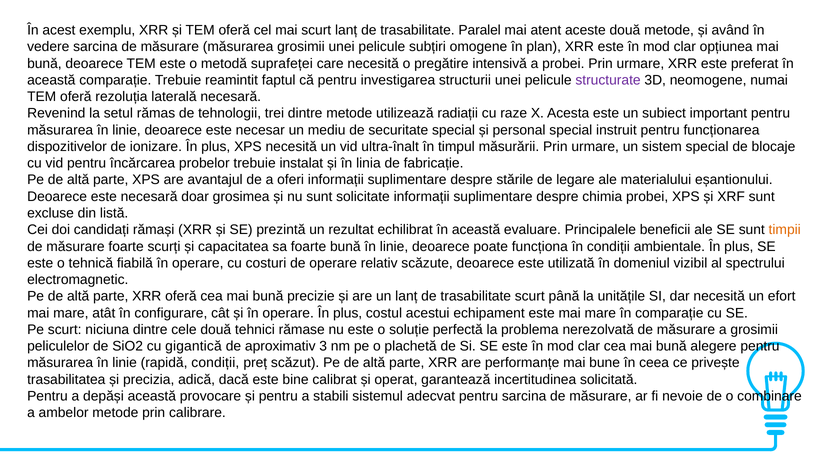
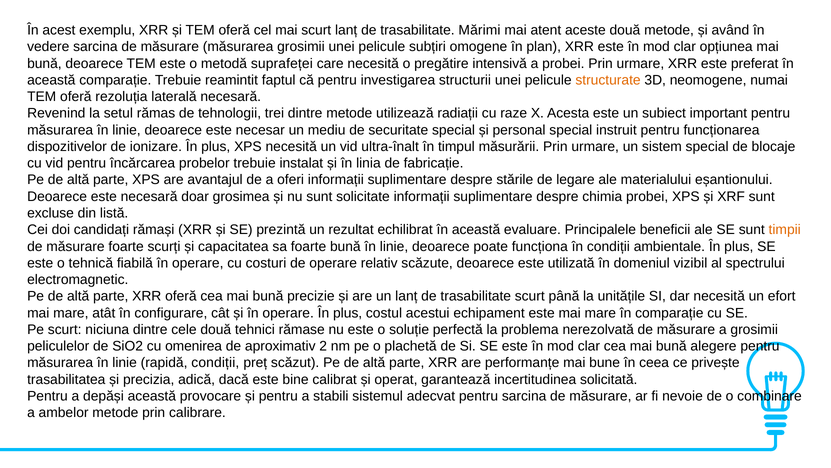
Paralel: Paralel -> Mărimi
structurate colour: purple -> orange
gigantică: gigantică -> omenirea
3: 3 -> 2
